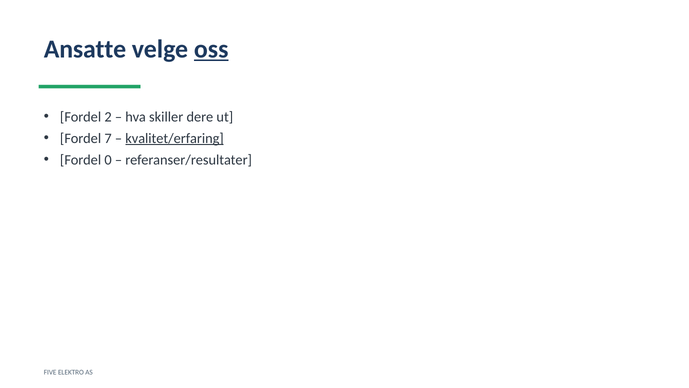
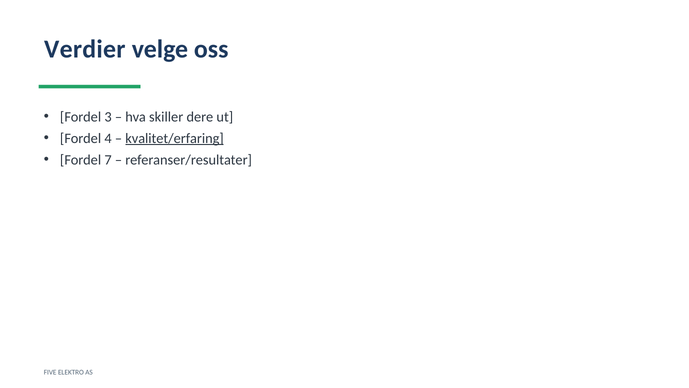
Ansatte: Ansatte -> Verdier
oss underline: present -> none
2: 2 -> 3
7: 7 -> 4
0: 0 -> 7
